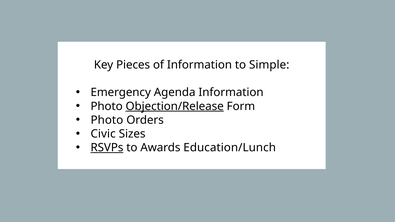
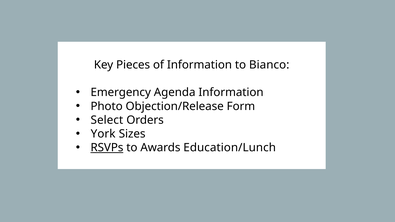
Simple: Simple -> Bianco
Objection/Release underline: present -> none
Photo at (107, 120): Photo -> Select
Civic: Civic -> York
